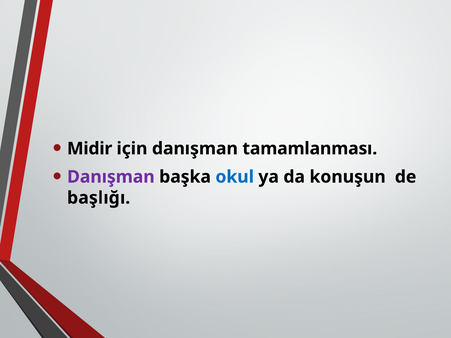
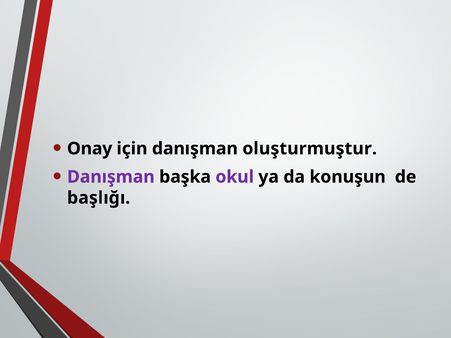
Midir: Midir -> Onay
tamamlanması: tamamlanması -> oluşturmuştur
okul colour: blue -> purple
